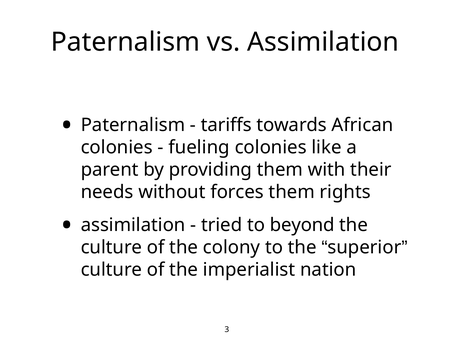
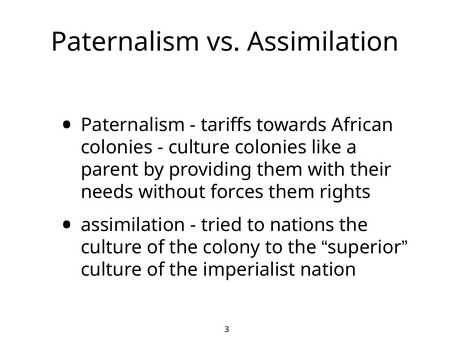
fueling at (199, 148): fueling -> culture
beyond: beyond -> nations
